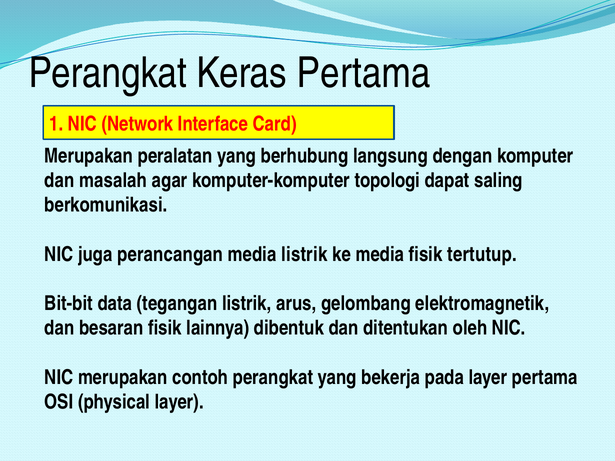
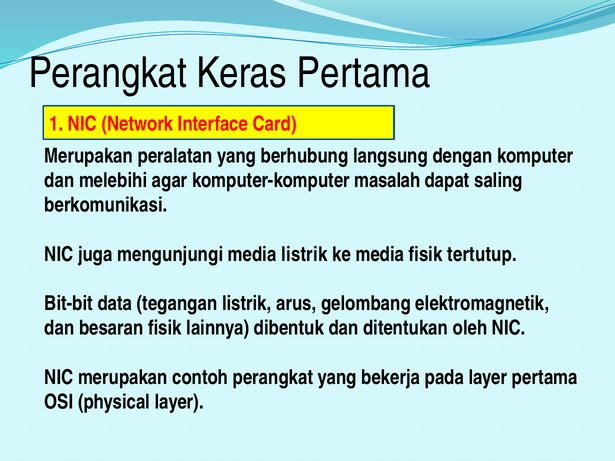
masalah: masalah -> melebihi
topologi: topologi -> masalah
perancangan: perancangan -> mengunjungi
